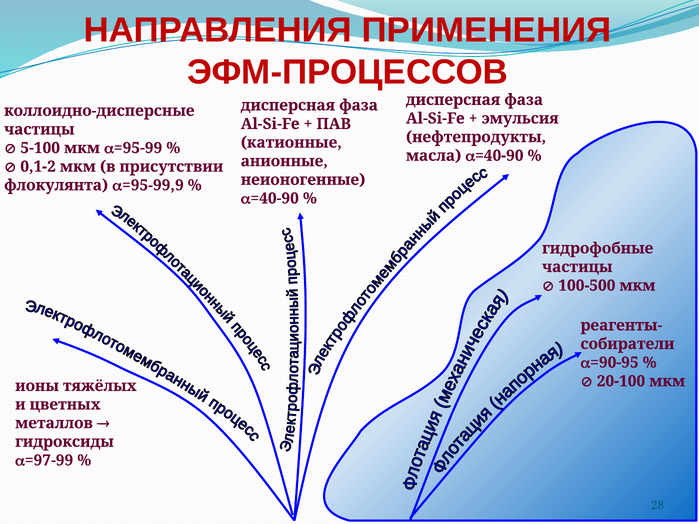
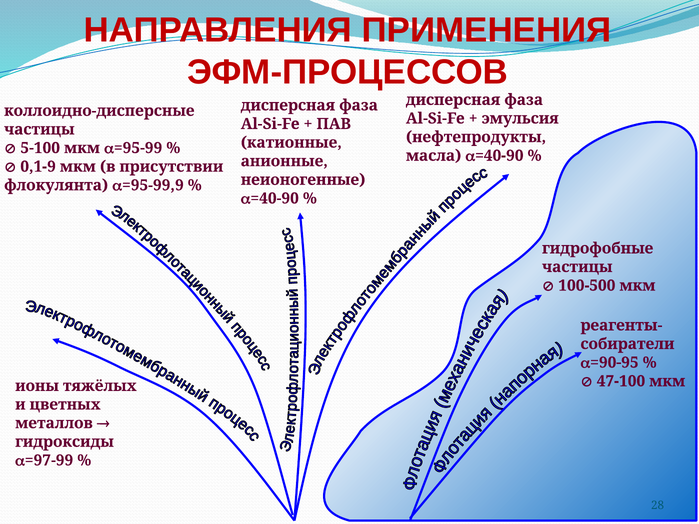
0,1-2: 0,1-2 -> 0,1-9
20-100: 20-100 -> 47-100
